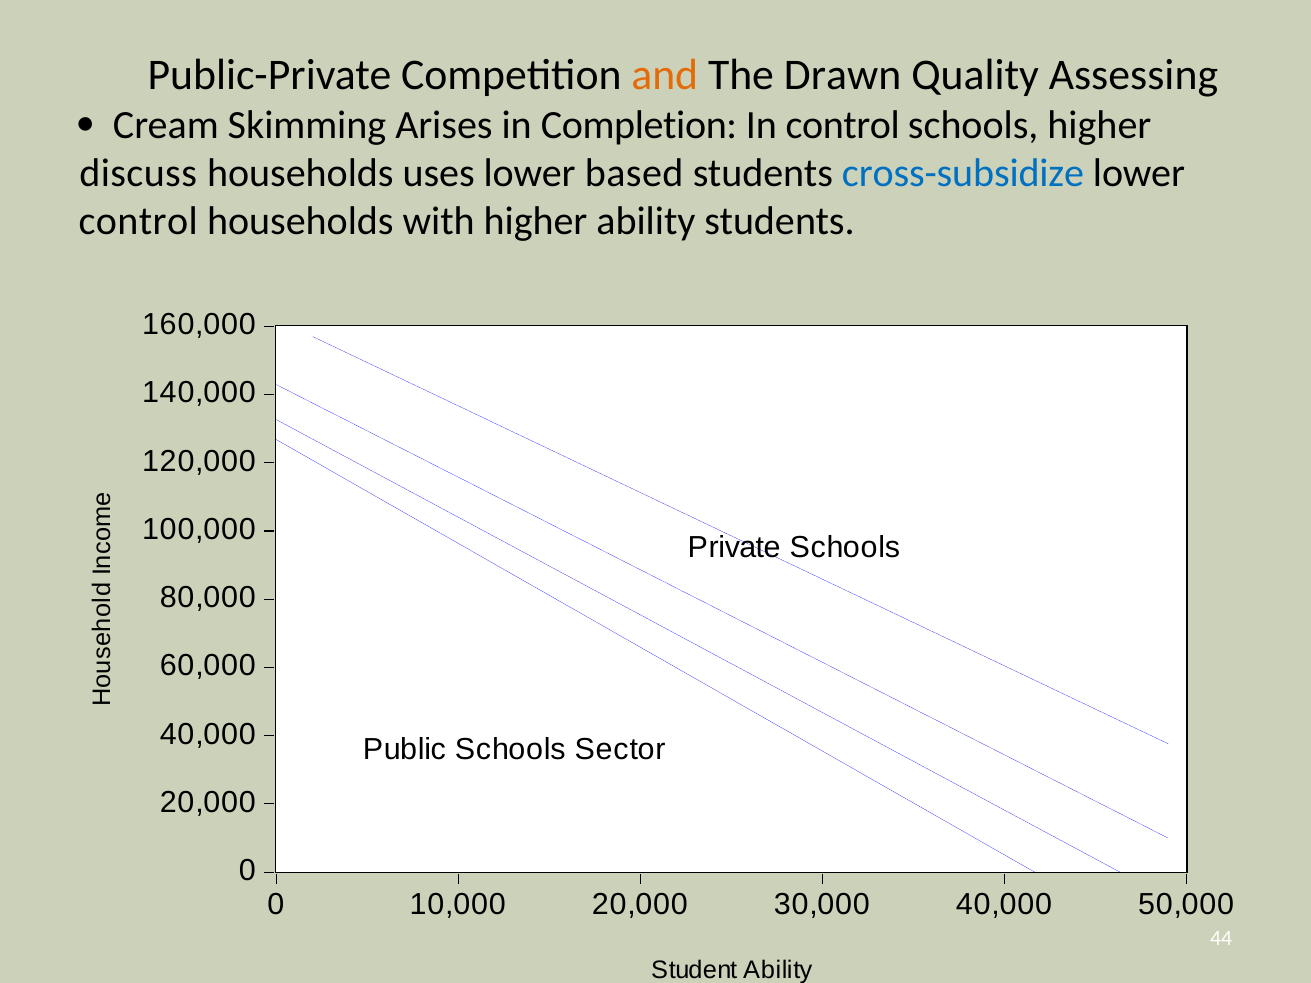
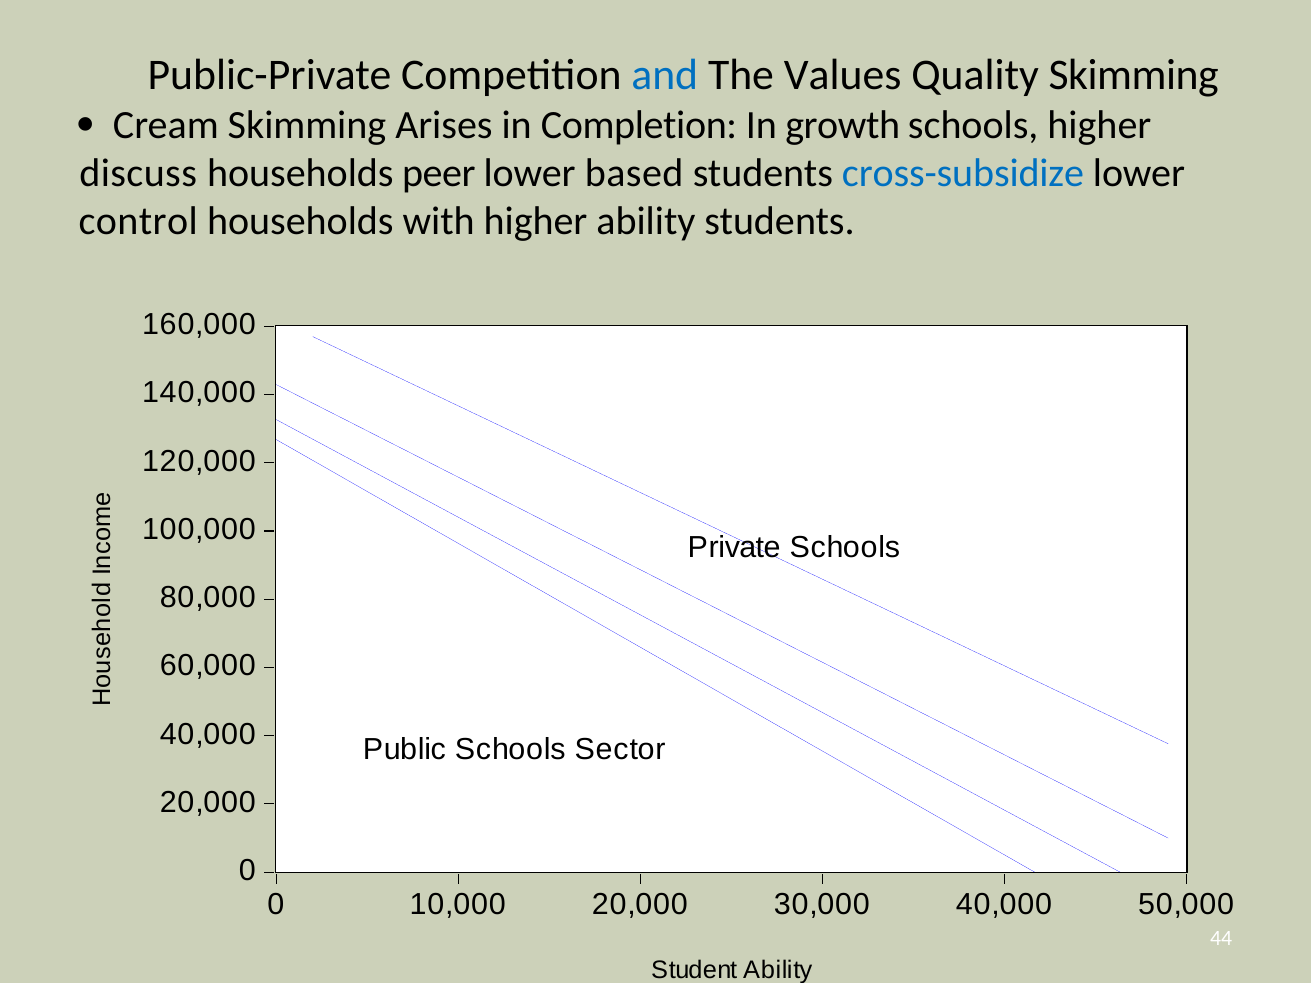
and colour: orange -> blue
Drawn: Drawn -> Values
Quality Assessing: Assessing -> Skimming
In control: control -> growth
uses: uses -> peer
